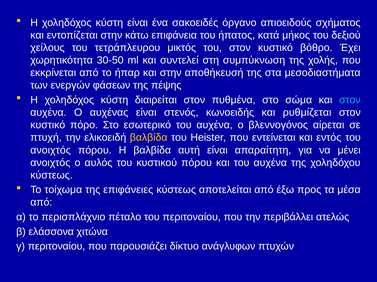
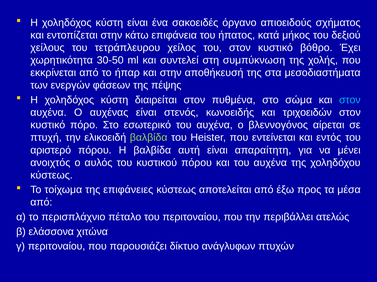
μικτός: μικτός -> χείλος
ρυθμίζεται: ρυθμίζεται -> τριχοειδών
βαλβίδα at (149, 138) colour: yellow -> light green
ανοιχτός at (51, 150): ανοιχτός -> αριστερό
